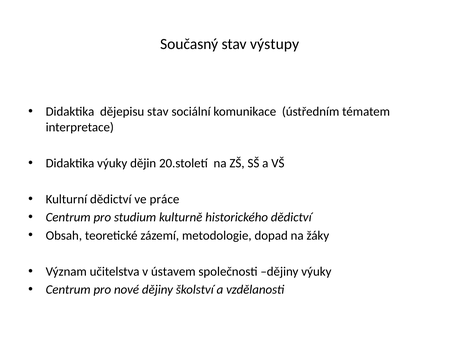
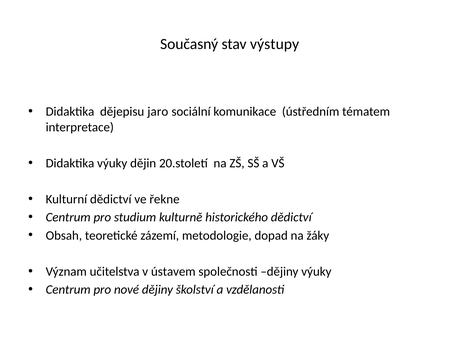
dějepisu stav: stav -> jaro
práce: práce -> řekne
